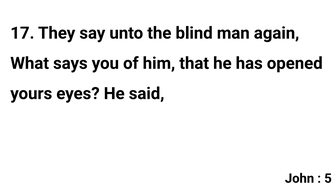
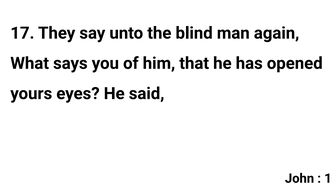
5: 5 -> 1
